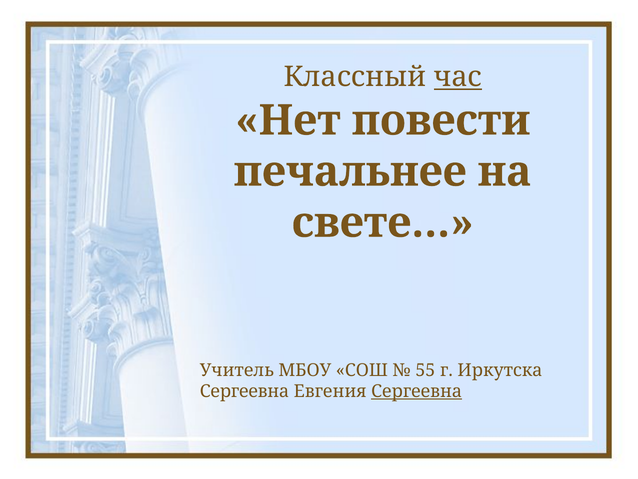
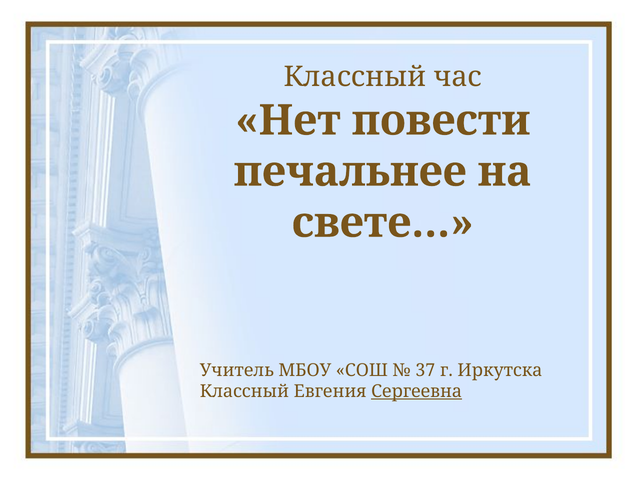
час underline: present -> none
55: 55 -> 37
Сергеевна at (244, 391): Сергеевна -> Классный
